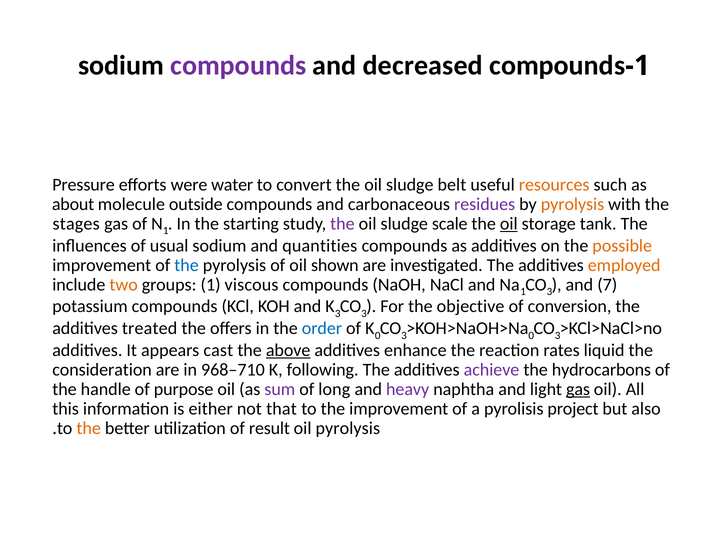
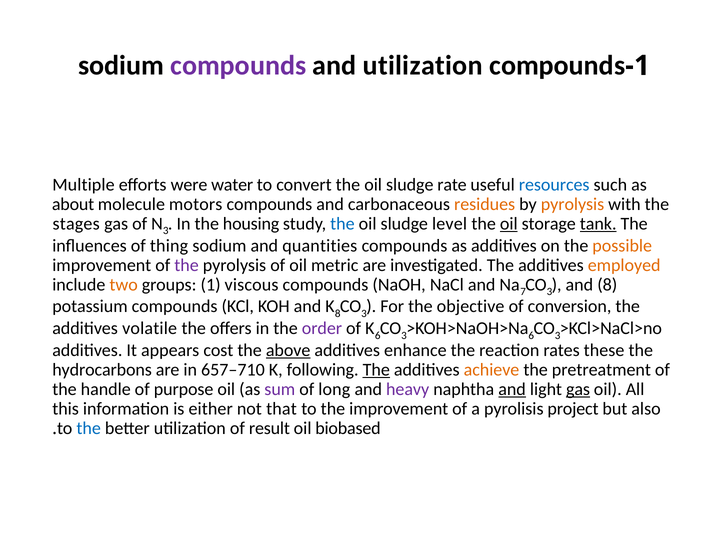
and decreased: decreased -> utilization
Pressure: Pressure -> Multiple
belt: belt -> rate
resources colour: orange -> blue
outside: outside -> motors
residues colour: purple -> orange
1 at (166, 231): 1 -> 3
starting: starting -> housing
the at (342, 224) colour: purple -> blue
scale: scale -> level
tank underline: none -> present
usual: usual -> thing
the at (187, 265) colour: blue -> purple
shown: shown -> metric
1 at (523, 291): 1 -> 7
and 7: 7 -> 8
K 3: 3 -> 8
treated: treated -> volatile
order colour: blue -> purple
K 0: 0 -> 6
0 at (531, 335): 0 -> 6
cast: cast -> cost
liquid: liquid -> these
consideration: consideration -> hydrocarbons
968–710: 968–710 -> 657–710
The at (376, 370) underline: none -> present
achieve colour: purple -> orange
hydrocarbons: hydrocarbons -> pretreatment
and at (512, 389) underline: none -> present
the at (89, 428) colour: orange -> blue
oil pyrolysis: pyrolysis -> biobased
